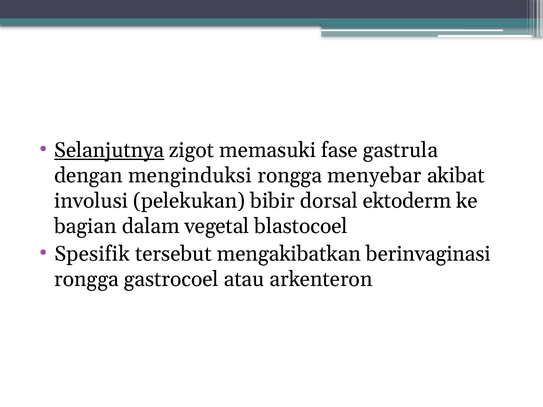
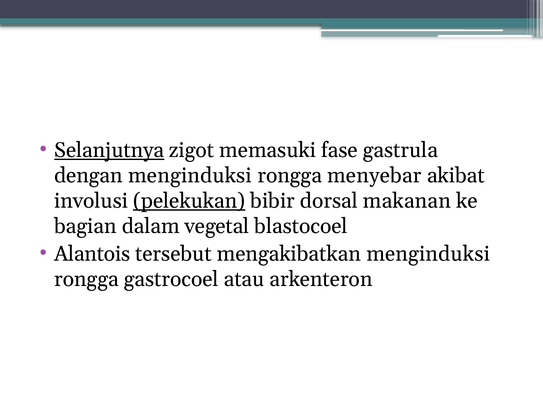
pelekukan underline: none -> present
ektoderm: ektoderm -> makanan
Spesifik: Spesifik -> Alantois
mengakibatkan berinvaginasi: berinvaginasi -> menginduksi
